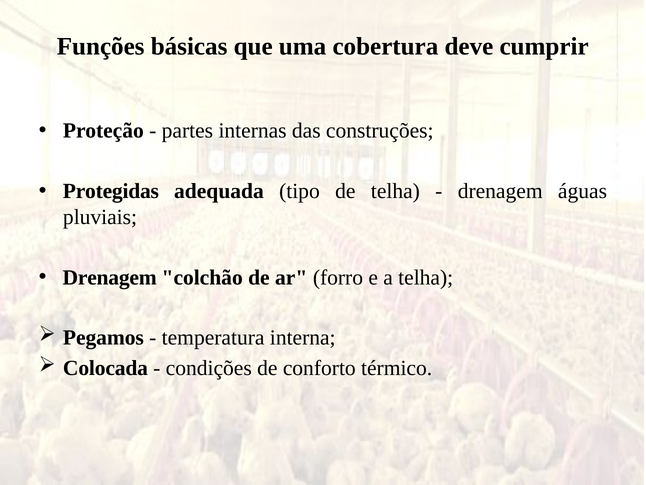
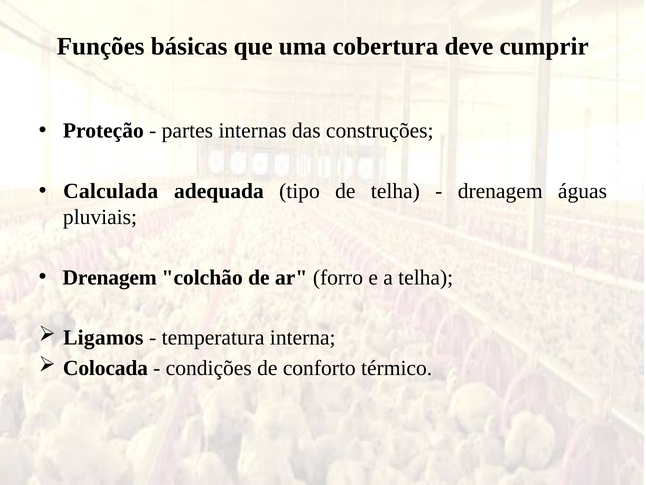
Protegidas: Protegidas -> Calculada
Pegamos: Pegamos -> Ligamos
